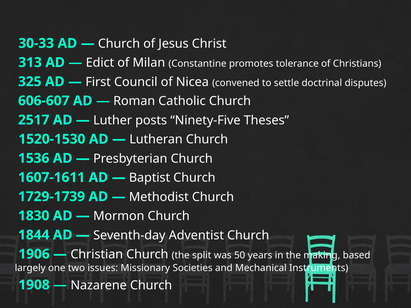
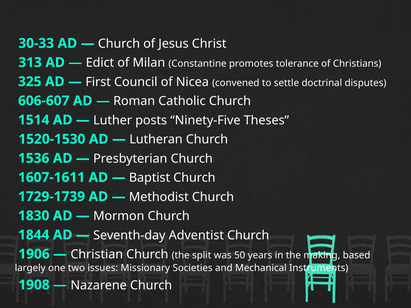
2517: 2517 -> 1514
